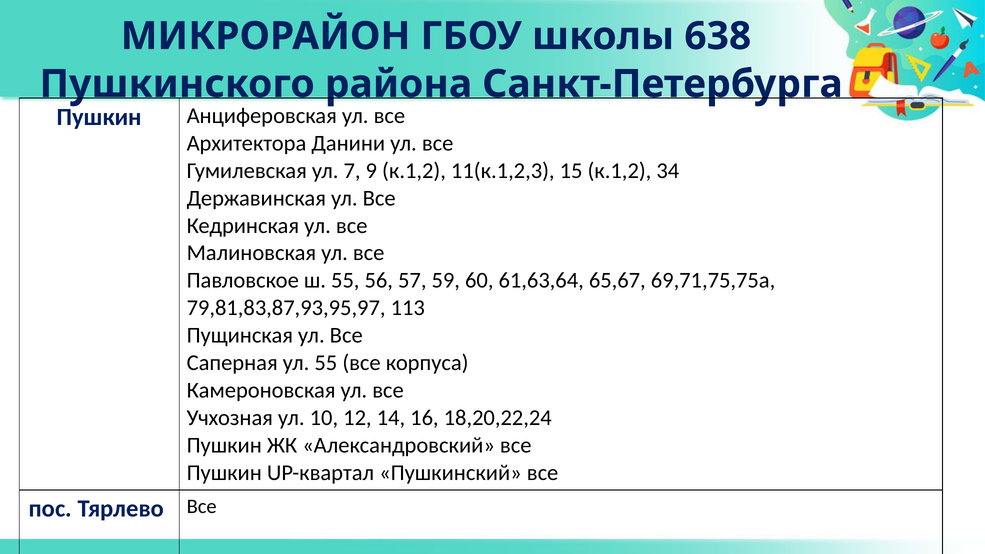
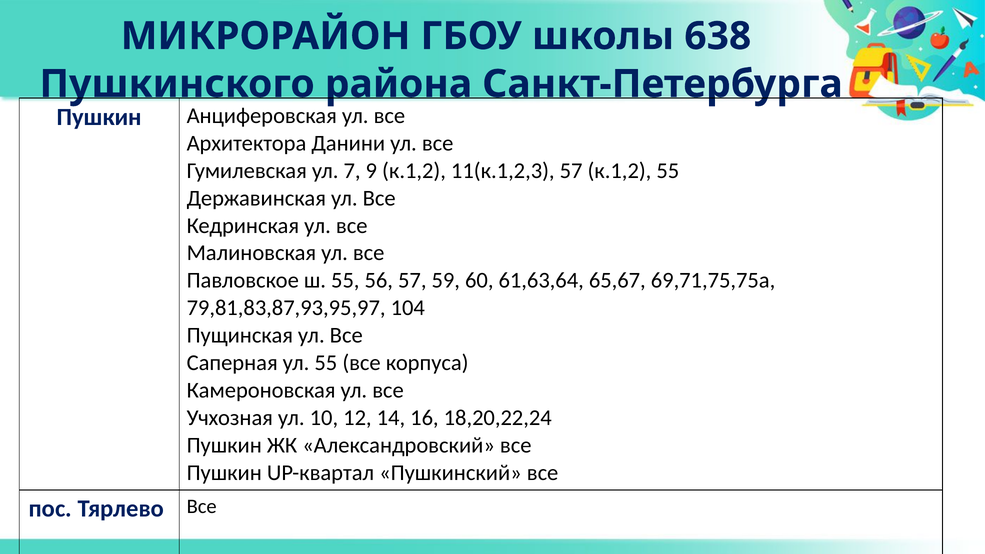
11(к.1,2,3 15: 15 -> 57
к.1,2 34: 34 -> 55
113: 113 -> 104
